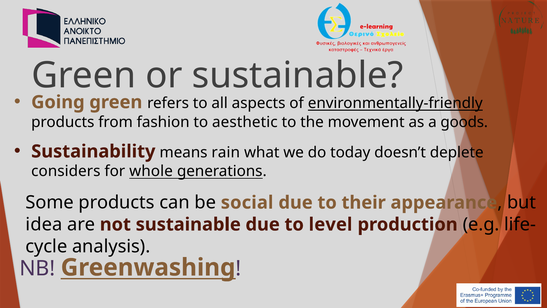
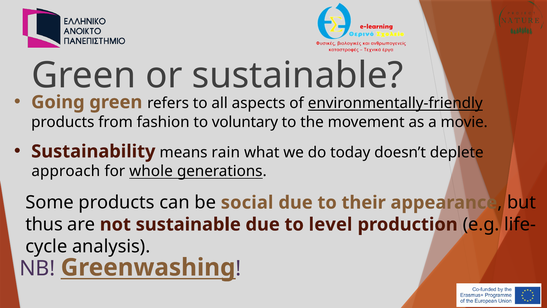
aesthetic: aesthetic -> voluntary
goods: goods -> movie
considers: considers -> approach
idea: idea -> thus
